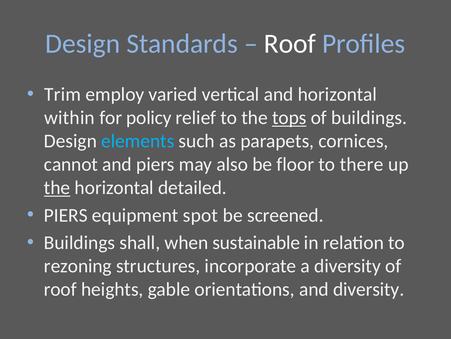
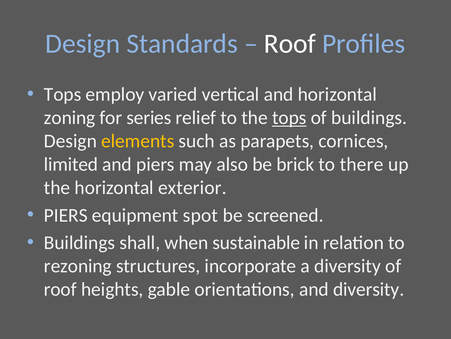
Trim at (62, 94): Trim -> Tops
within: within -> zoning
policy: policy -> series
elements colour: light blue -> yellow
cannot: cannot -> limited
floor: floor -> brick
the at (57, 187) underline: present -> none
detailed: detailed -> exterior
